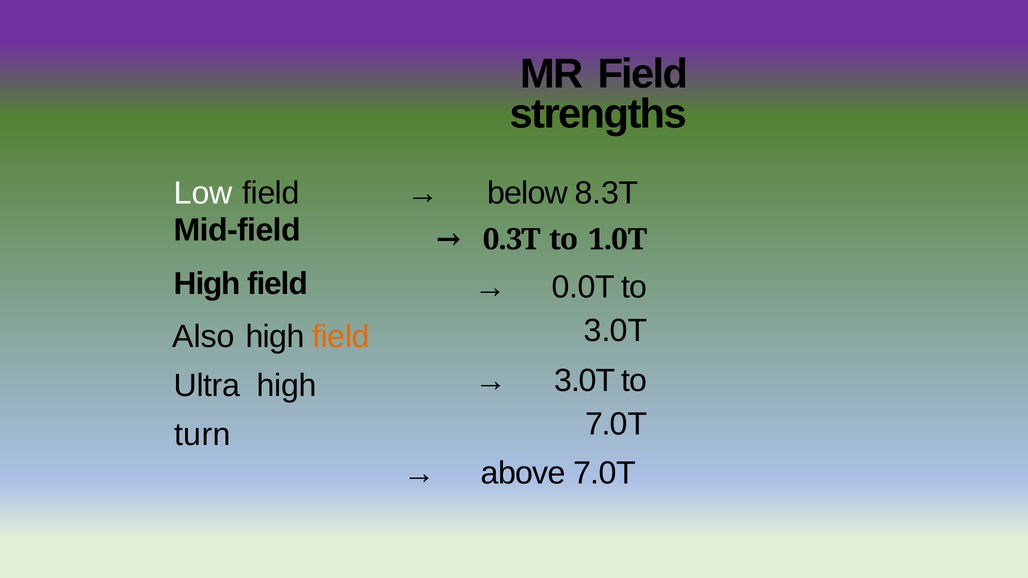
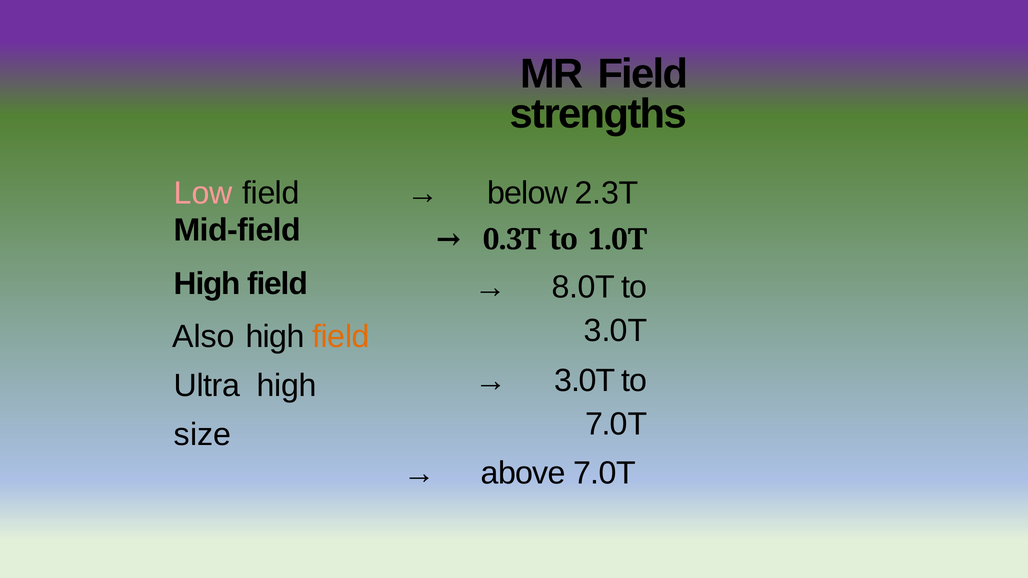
Low colour: white -> pink
8.3T: 8.3T -> 2.3T
0.0T: 0.0T -> 8.0T
turn: turn -> size
